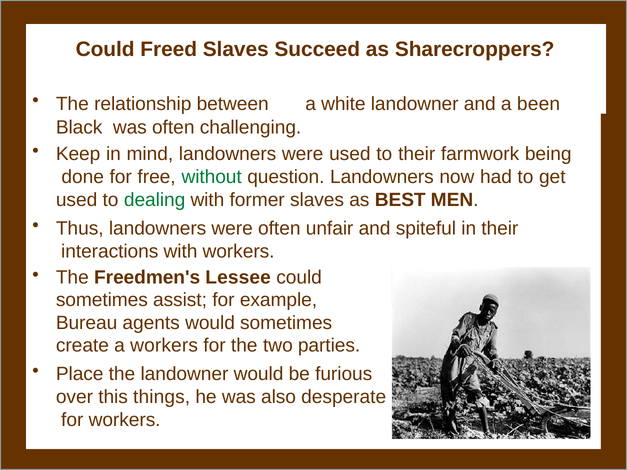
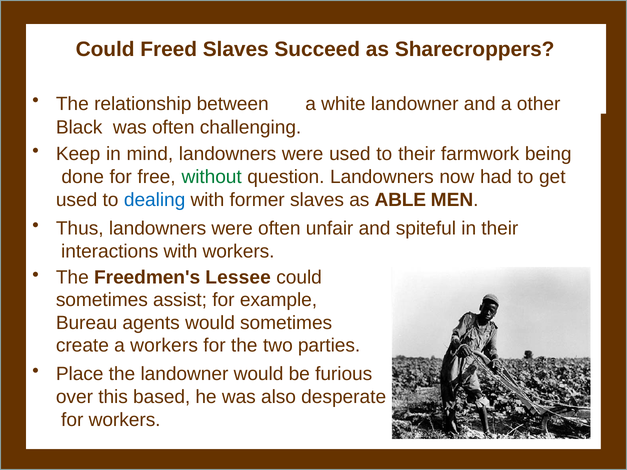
been: been -> other
dealing colour: green -> blue
BEST: BEST -> ABLE
things: things -> based
